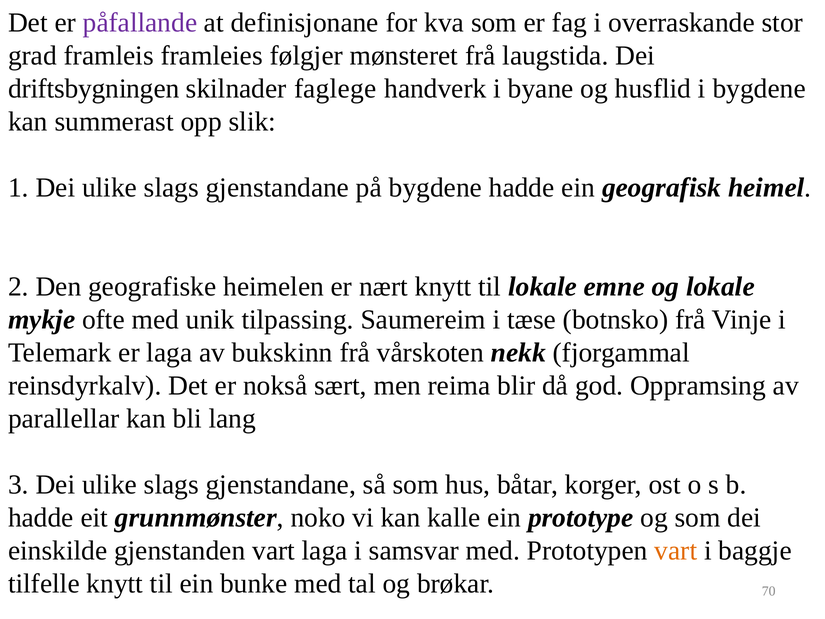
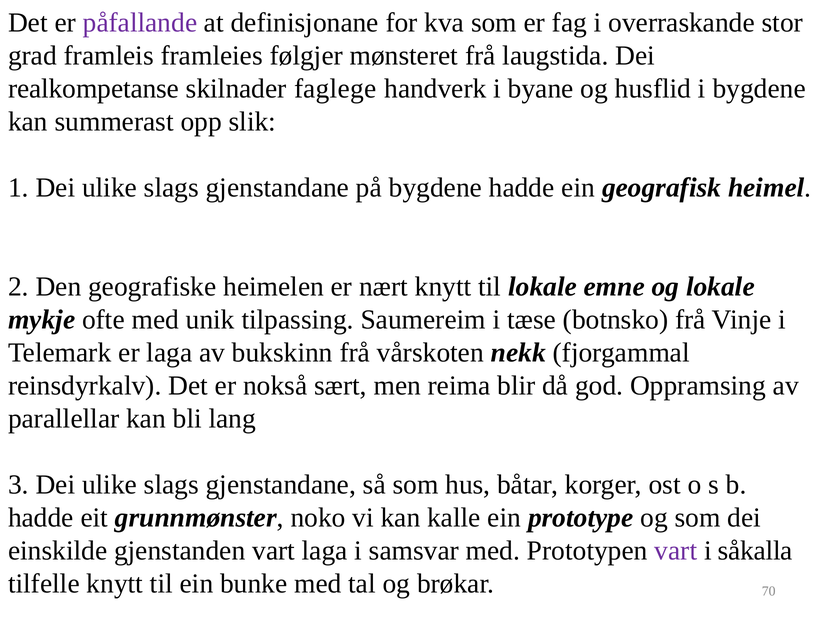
driftsbygningen: driftsbygningen -> realkompetanse
vart at (676, 550) colour: orange -> purple
baggje: baggje -> såkalla
